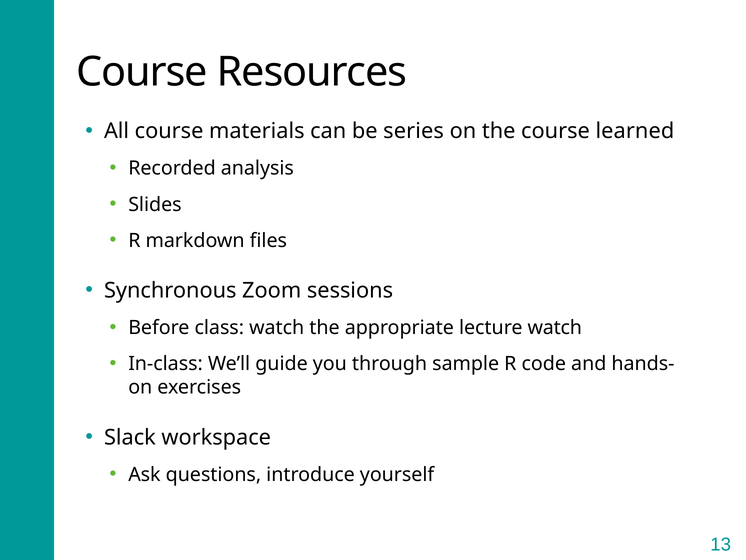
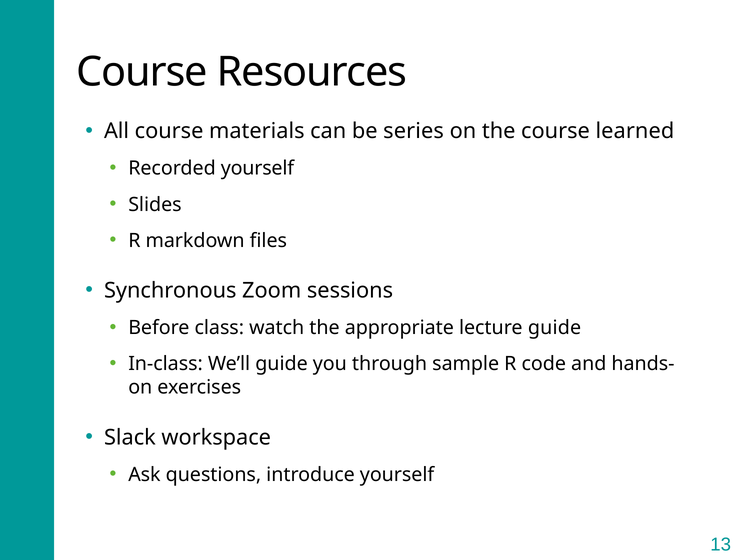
Recorded analysis: analysis -> yourself
lecture watch: watch -> guide
